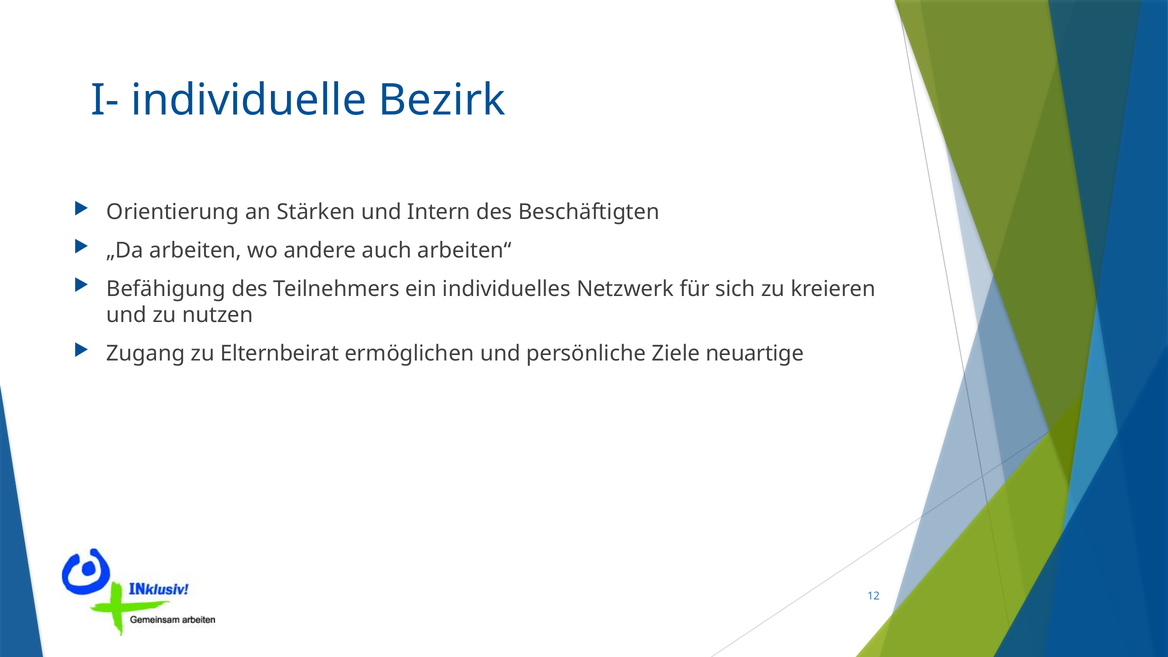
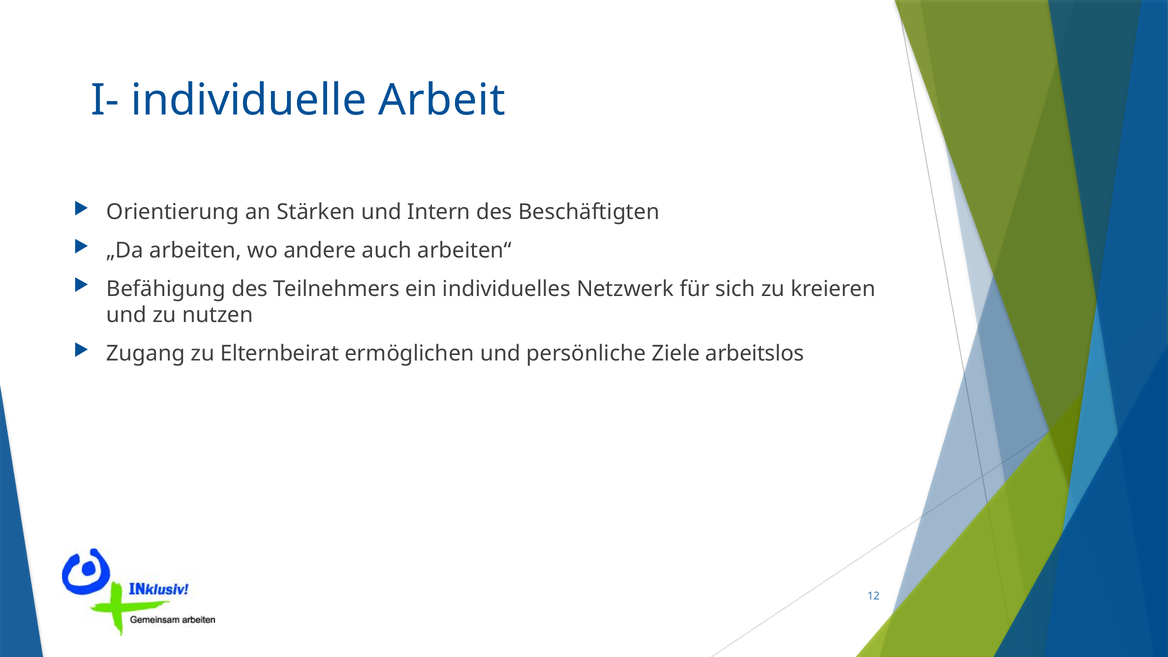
Bezirk: Bezirk -> Arbeit
neuartige: neuartige -> arbeitslos
